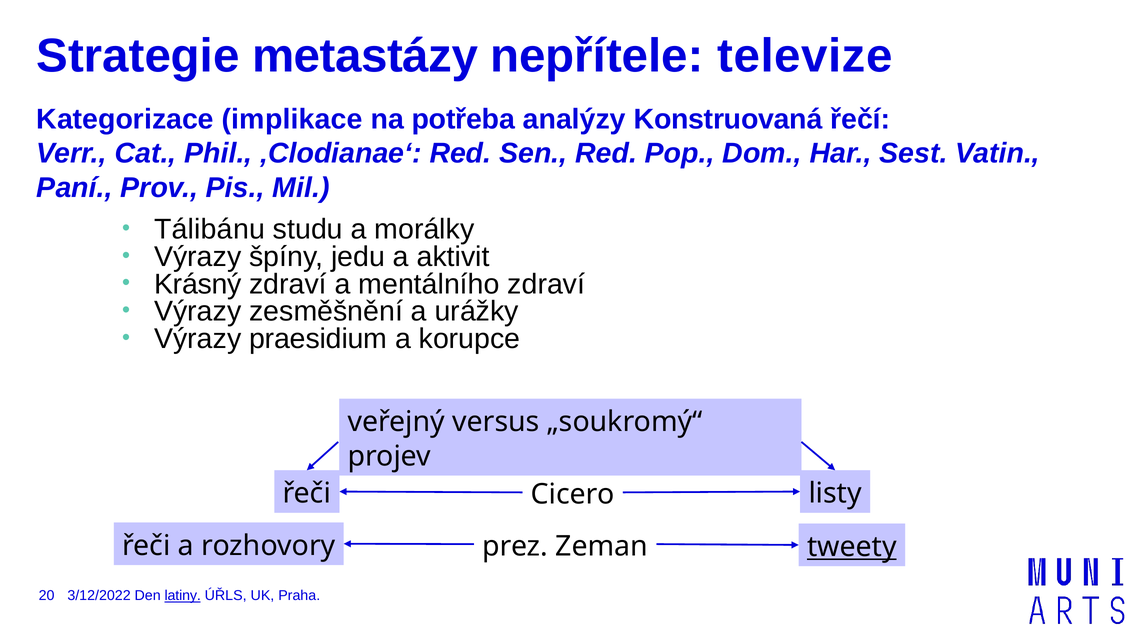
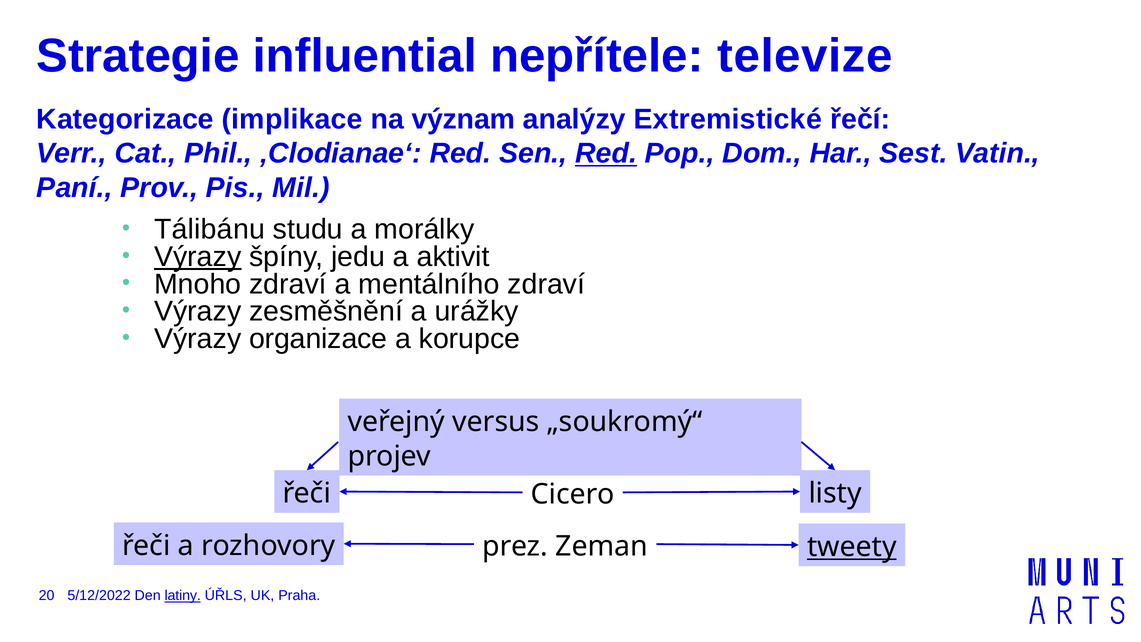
metastázy: metastázy -> influential
potřeba: potřeba -> význam
Konstruovaná: Konstruovaná -> Extremistické
Red at (606, 153) underline: none -> present
Výrazy at (198, 257) underline: none -> present
Krásný: Krásný -> Mnoho
praesidium: praesidium -> organizace
3/12/2022: 3/12/2022 -> 5/12/2022
